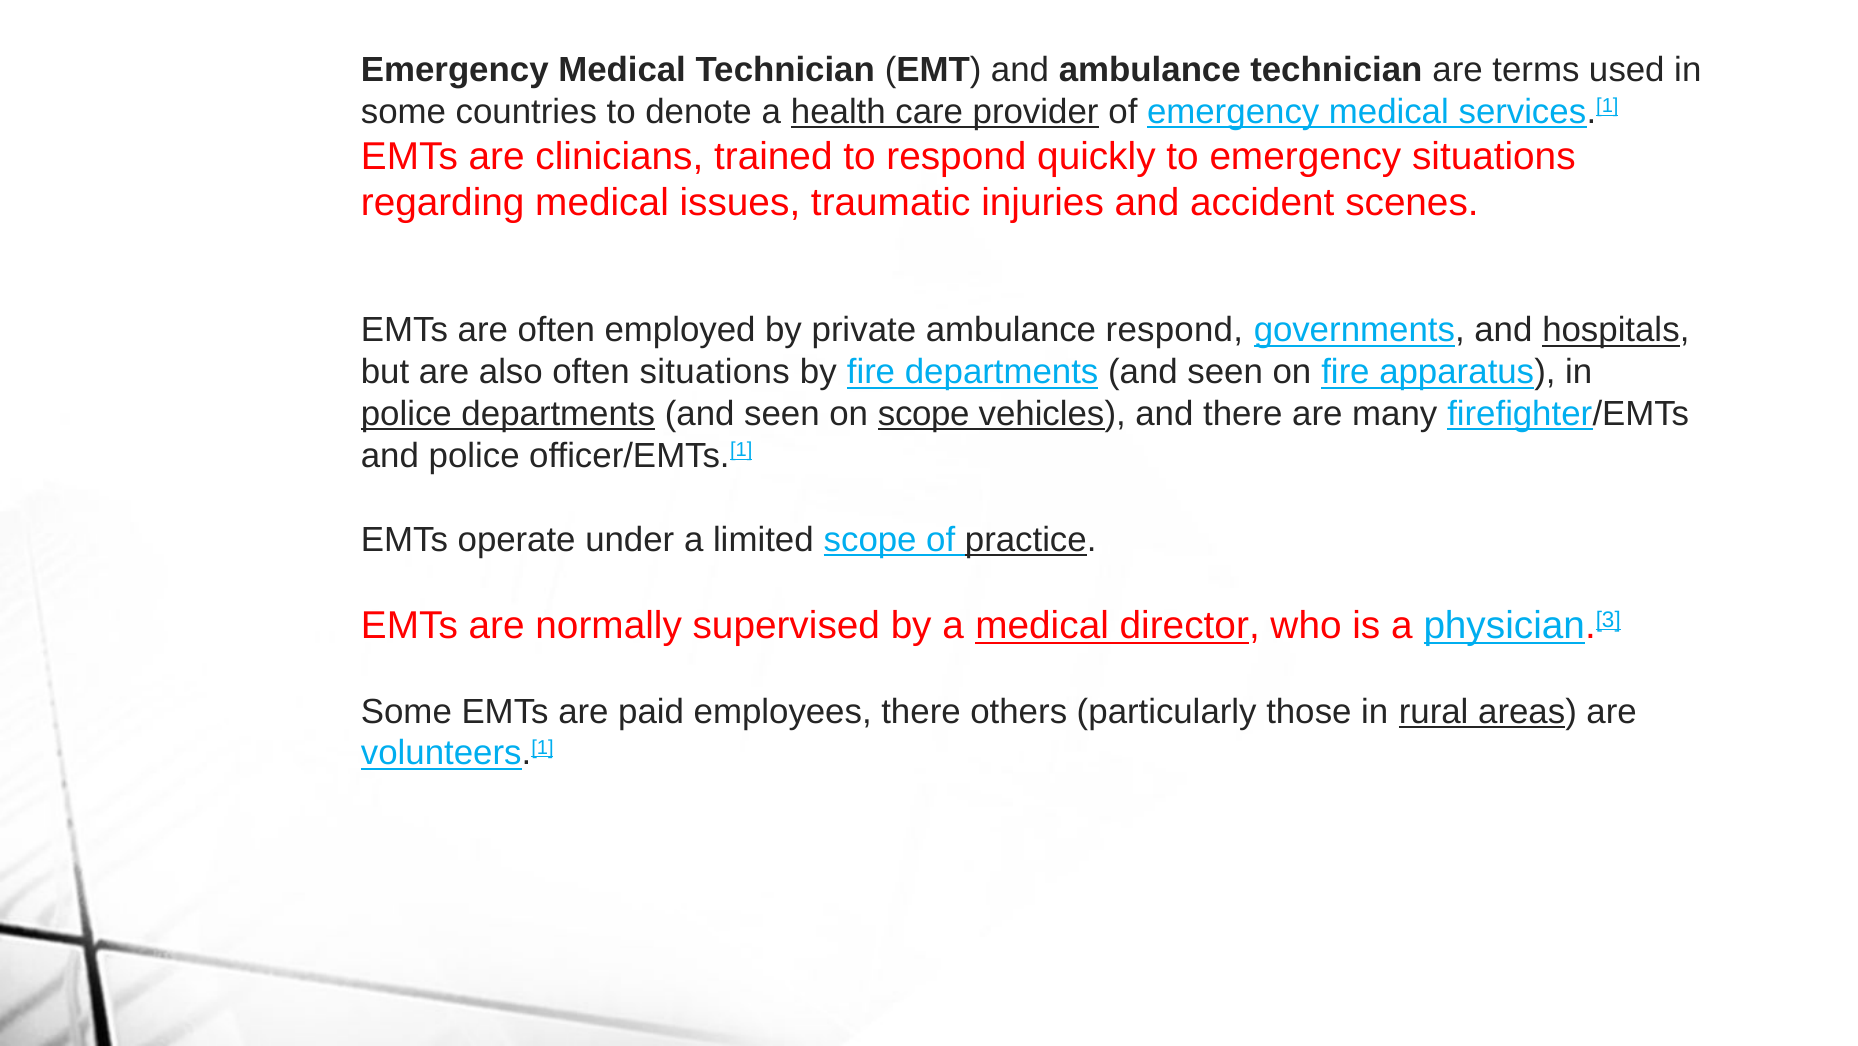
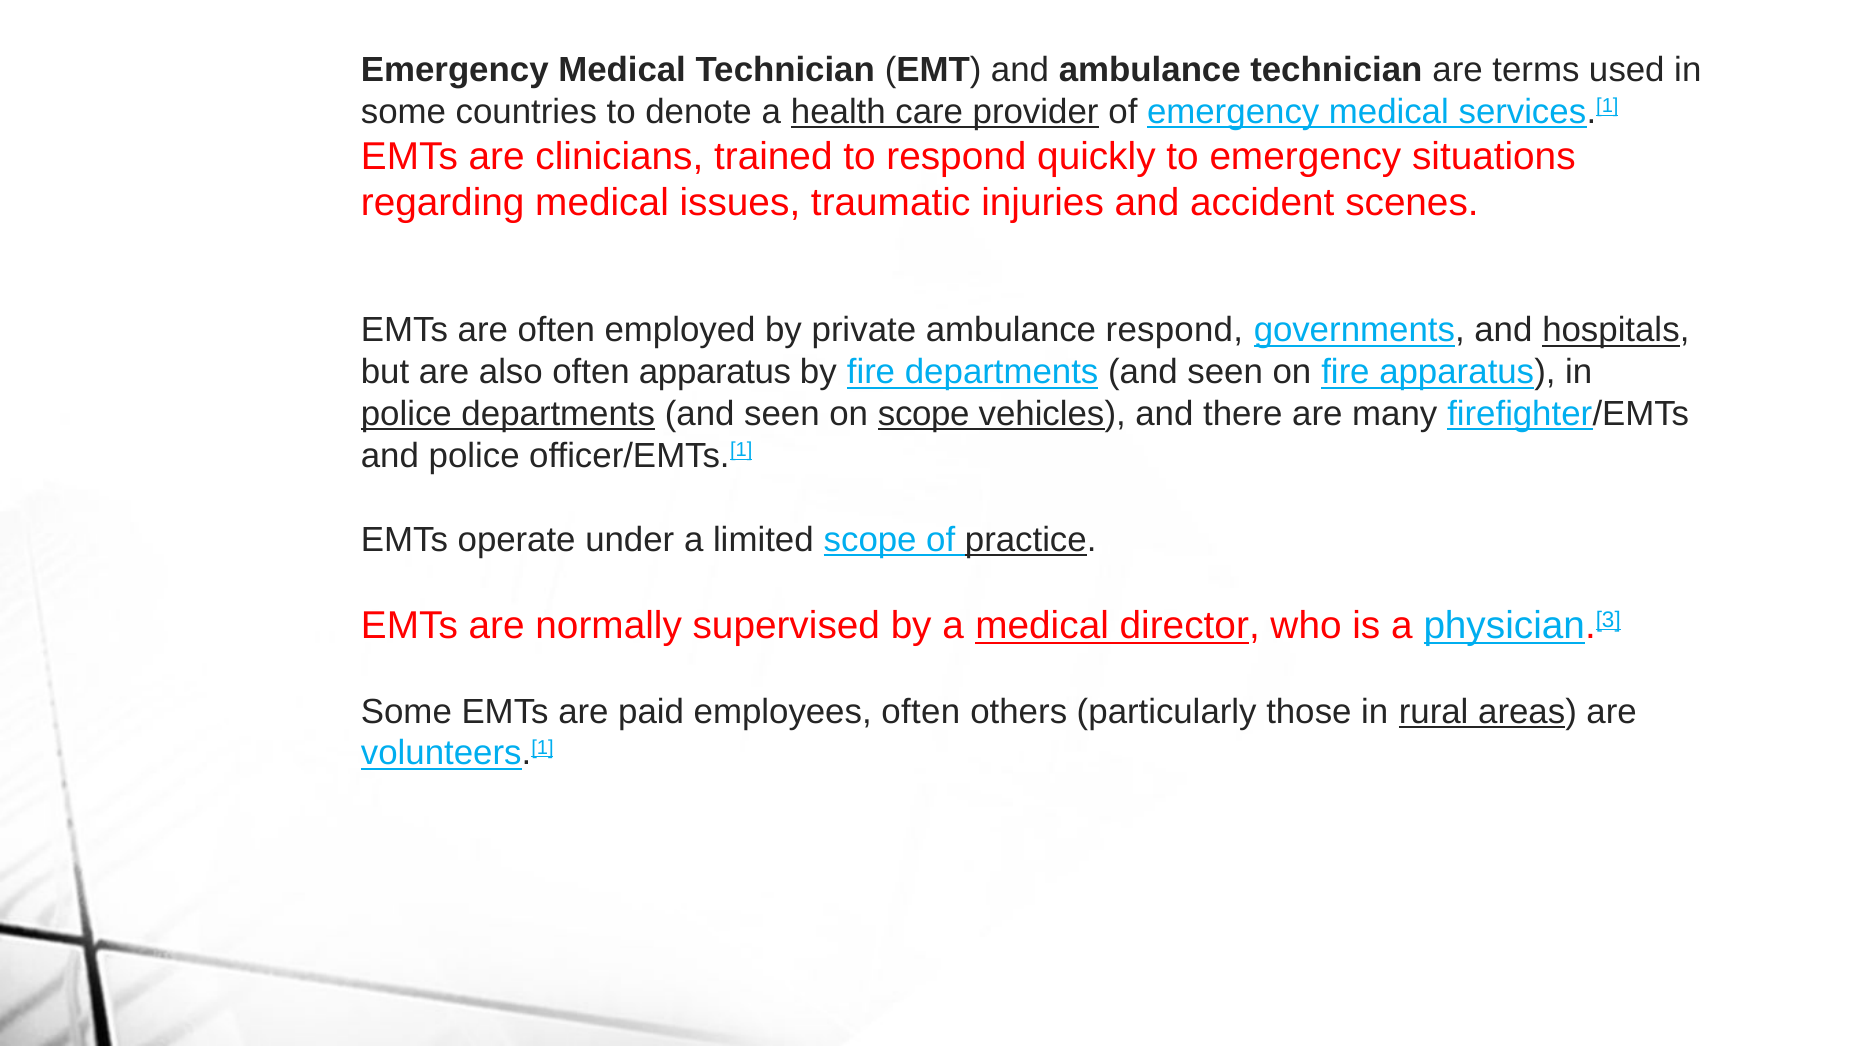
often situations: situations -> apparatus
employees there: there -> often
